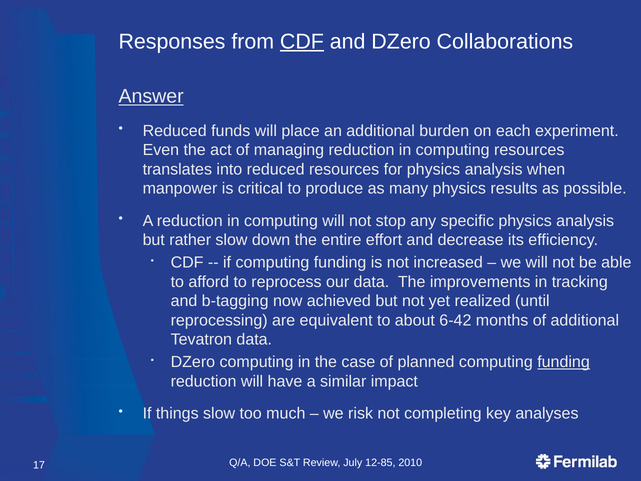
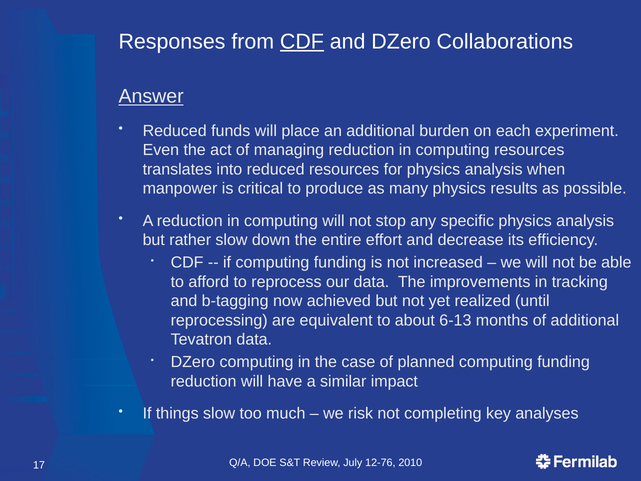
6-42: 6-42 -> 6-13
funding at (564, 362) underline: present -> none
12-85: 12-85 -> 12-76
